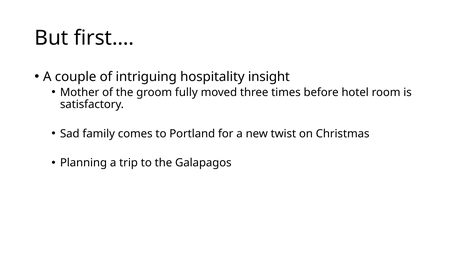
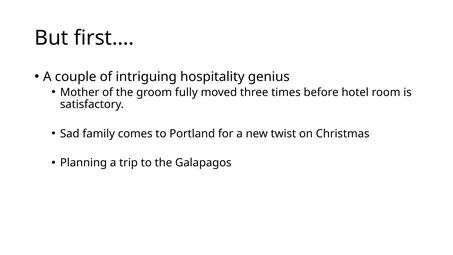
insight: insight -> genius
